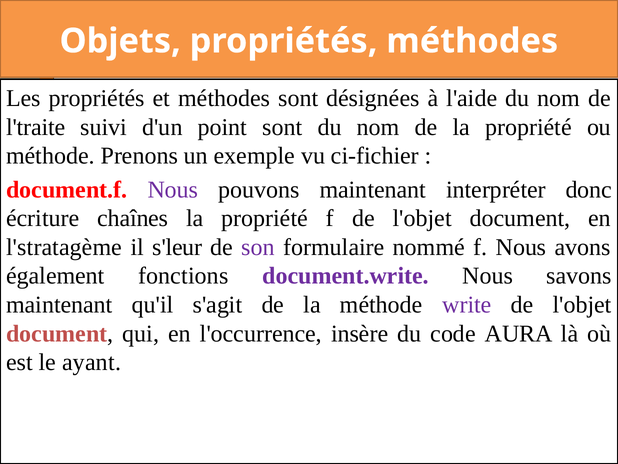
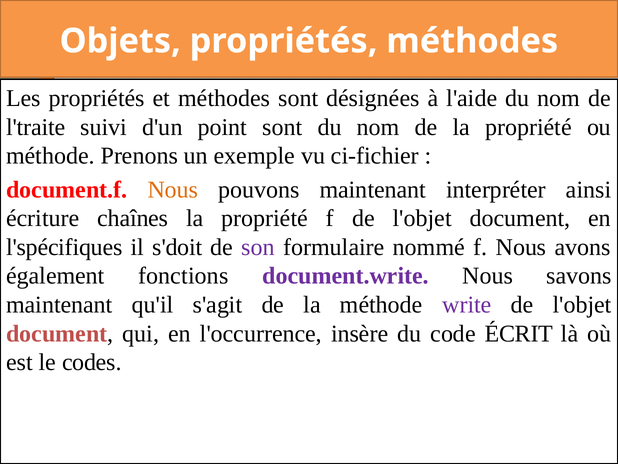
Nous at (173, 189) colour: purple -> orange
donc: donc -> ainsi
l'stratagème: l'stratagème -> l'spécifiques
s'leur: s'leur -> s'doit
AURA: AURA -> ÉCRIT
ayant: ayant -> codes
